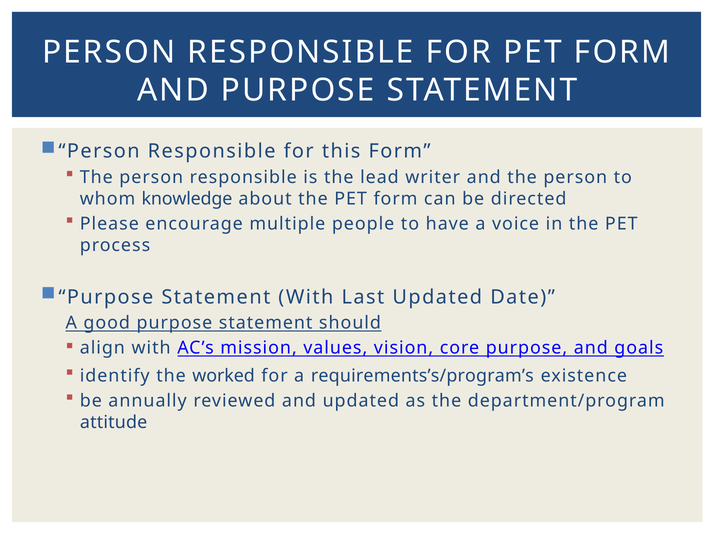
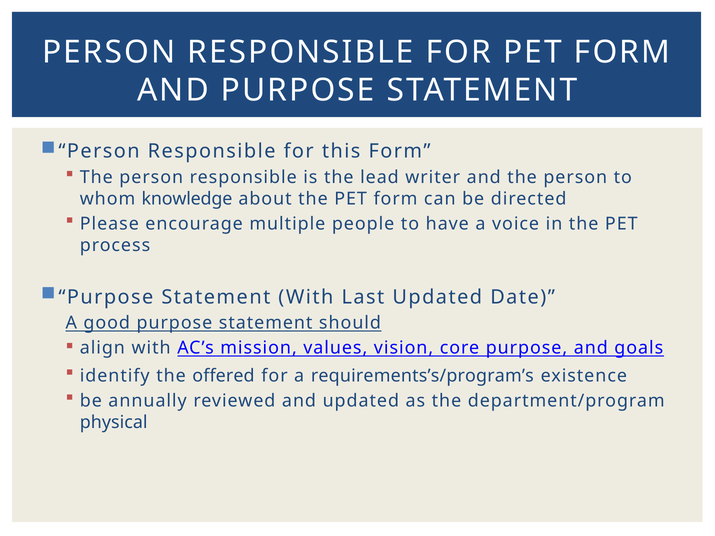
worked: worked -> offered
attitude: attitude -> physical
